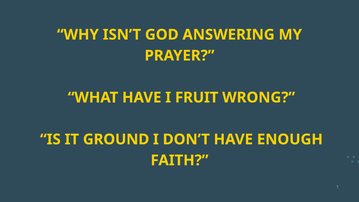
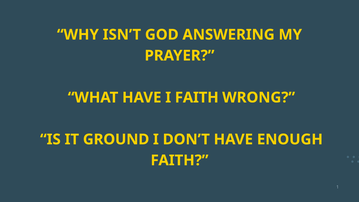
I FRUIT: FRUIT -> FAITH
